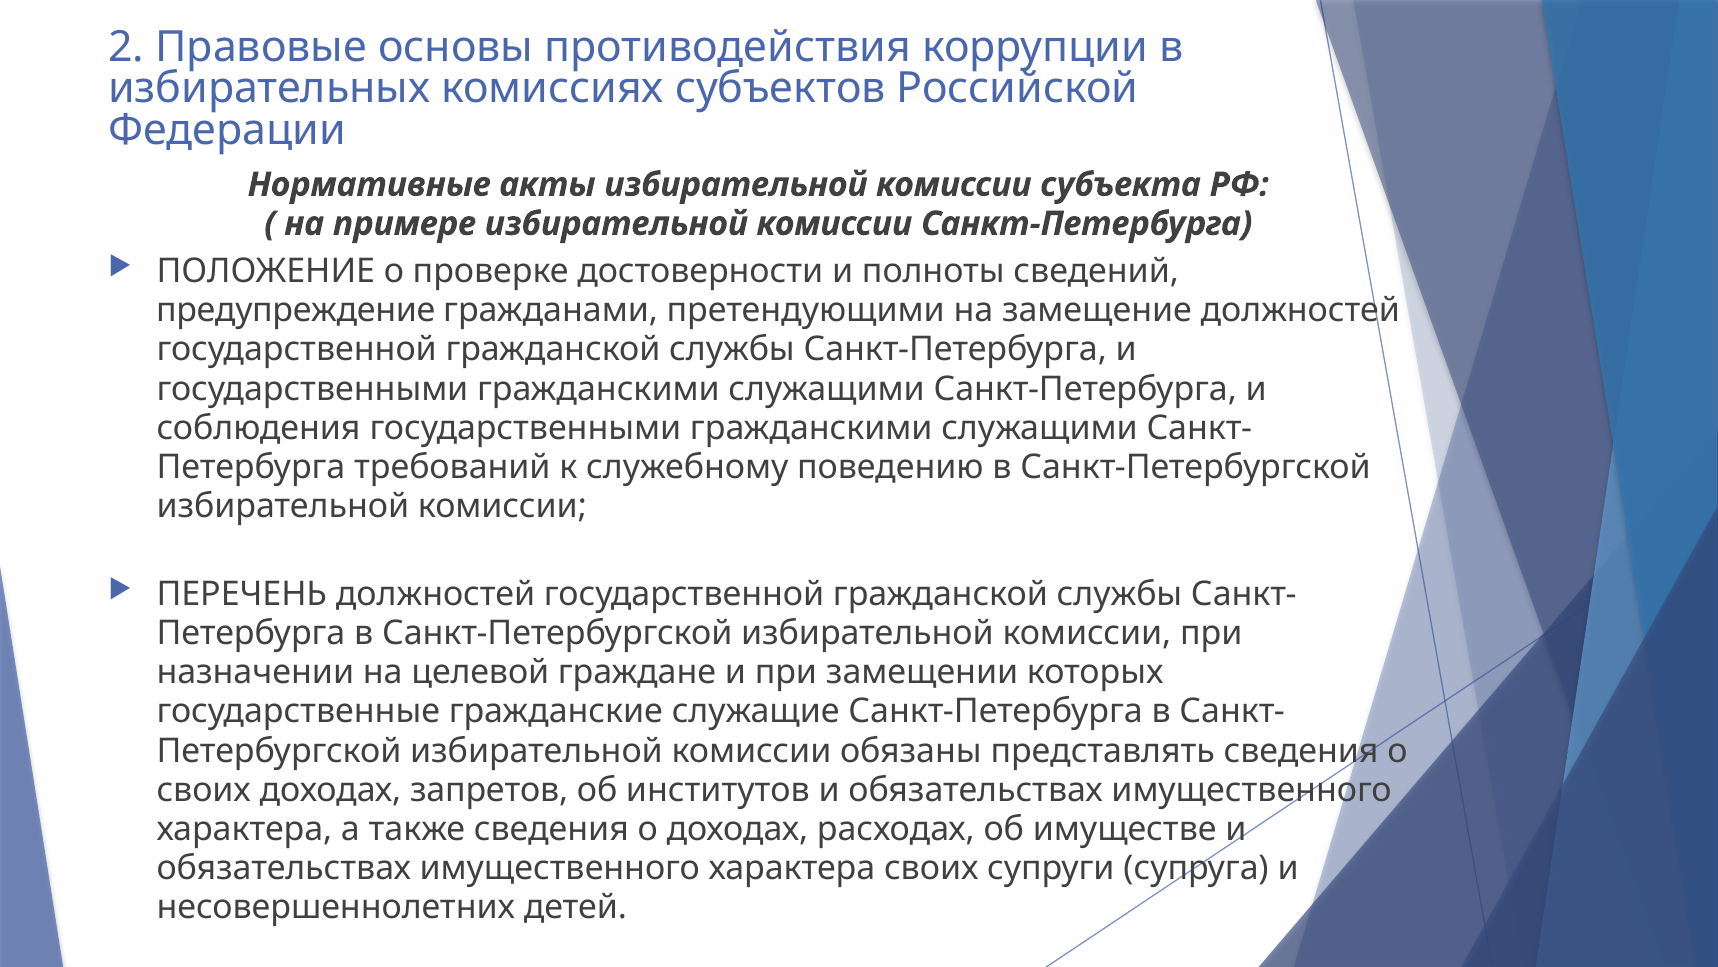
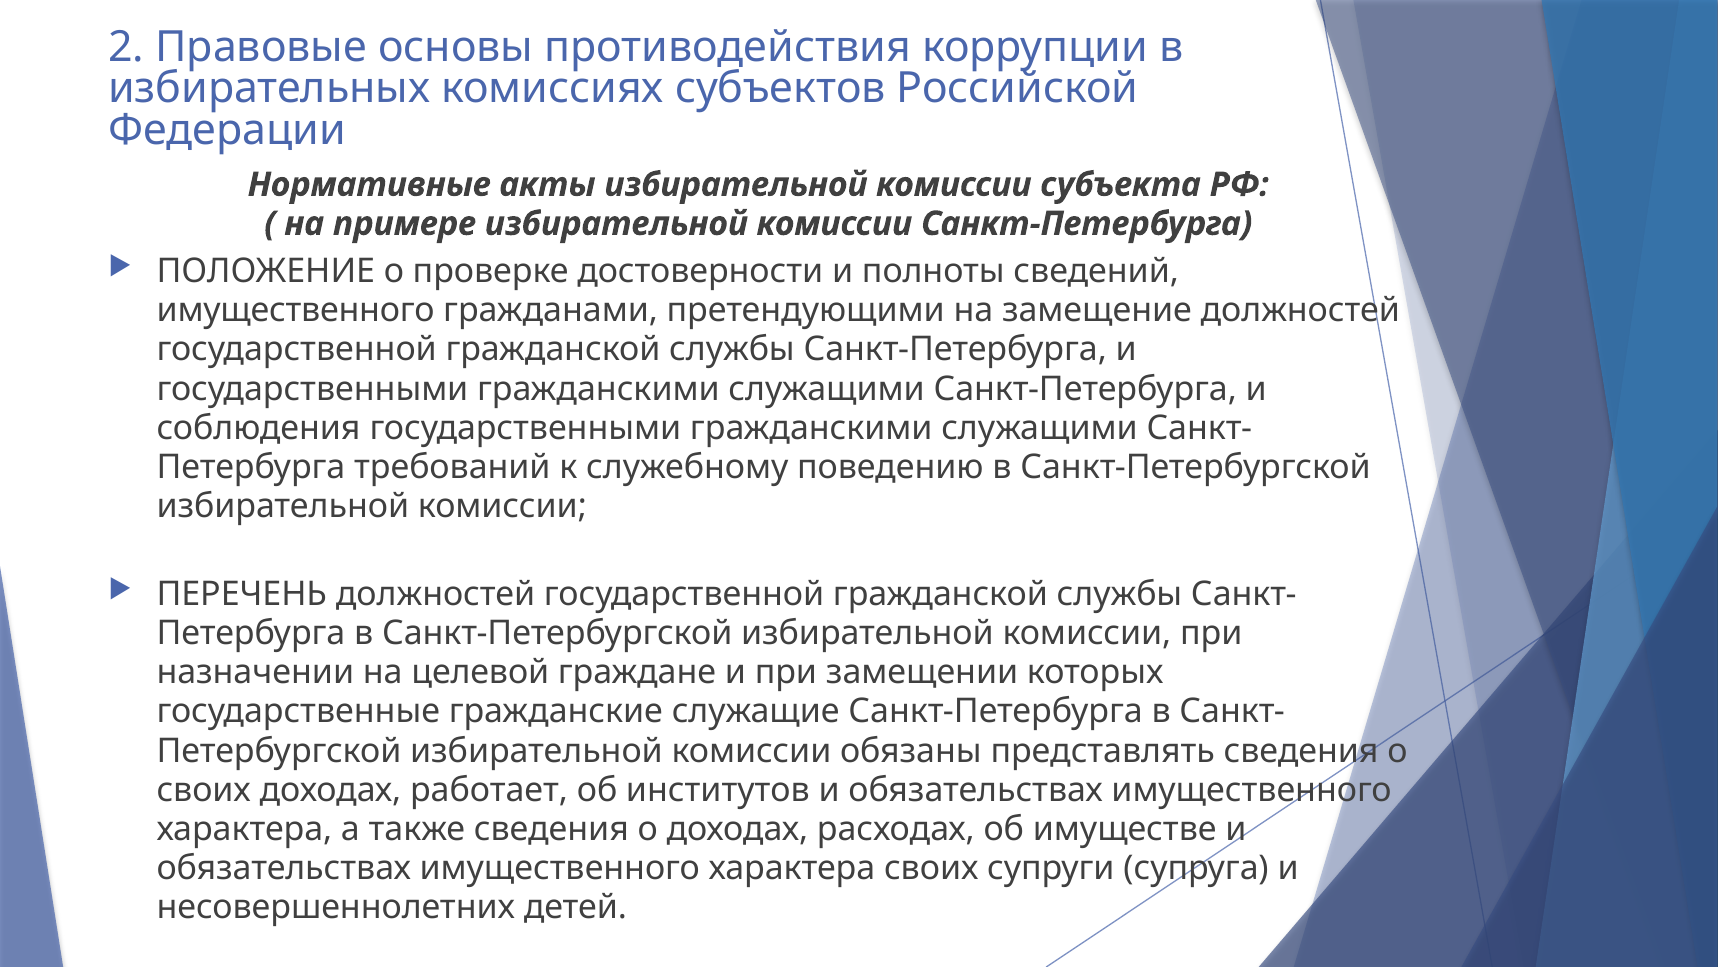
предупреждение at (296, 310): предупреждение -> имущественного
запретов: запретов -> работает
